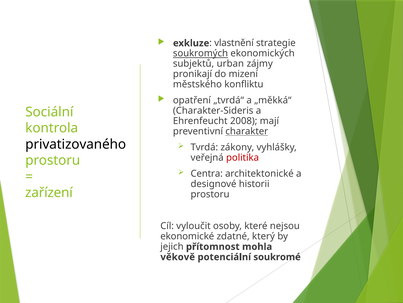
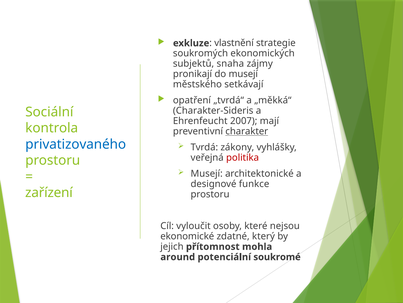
soukromých underline: present -> none
urban: urban -> snaha
do mizení: mizení -> musejí
konfliktu: konfliktu -> setkávají
2008: 2008 -> 2007
privatizovaného colour: black -> blue
Centra at (207, 173): Centra -> Musejí
historii: historii -> funkce
věkově: věkově -> around
